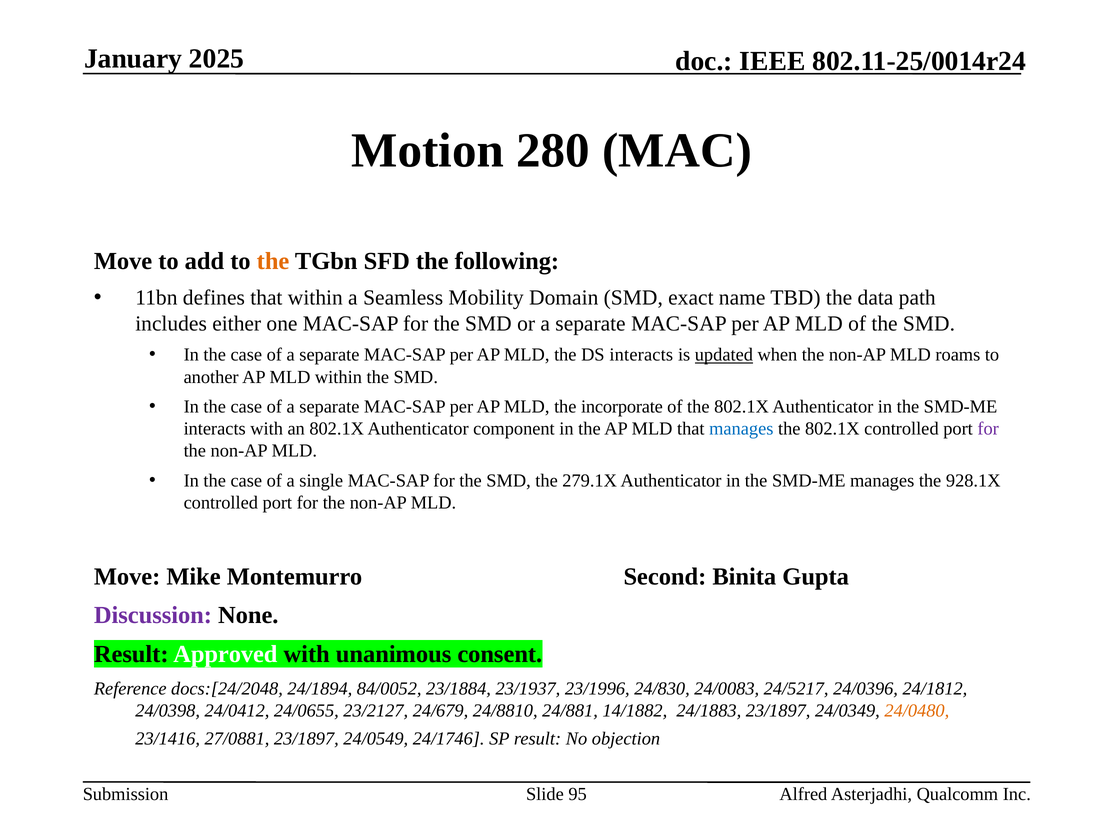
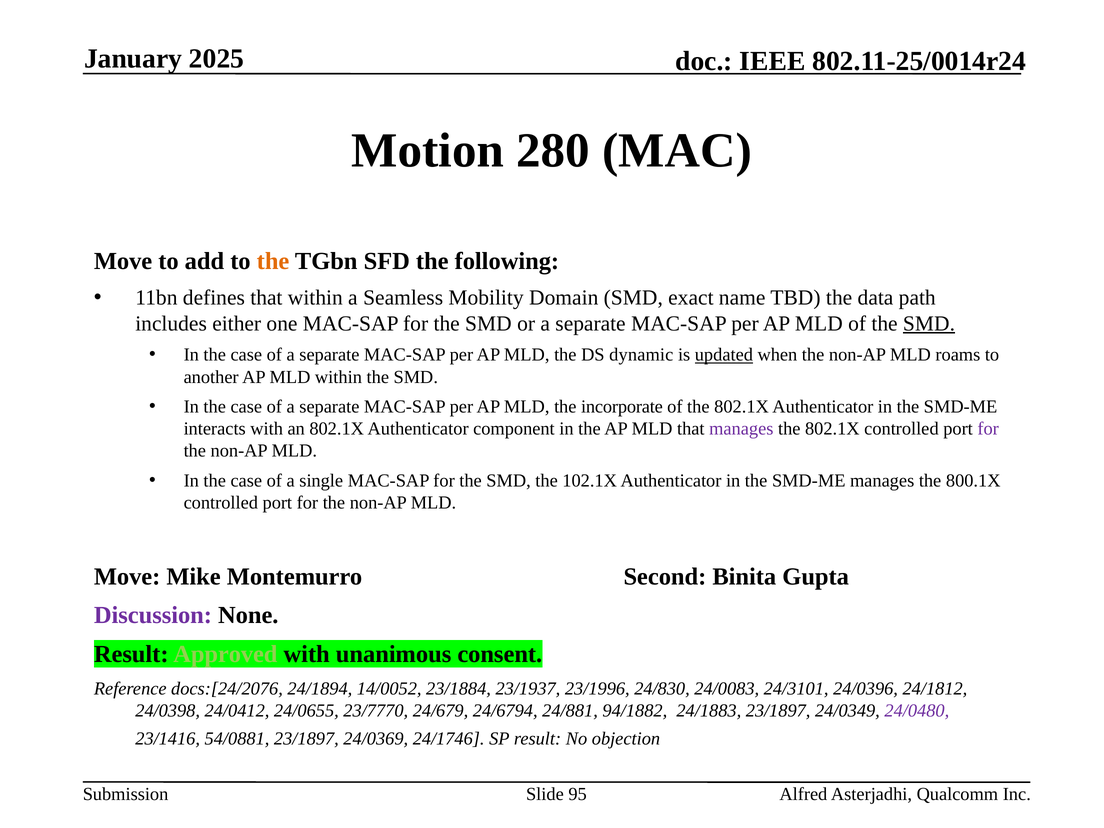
SMD at (929, 324) underline: none -> present
DS interacts: interacts -> dynamic
manages at (741, 429) colour: blue -> purple
279.1X: 279.1X -> 102.1X
928.1X: 928.1X -> 800.1X
Approved colour: white -> light green
docs:[24/2048: docs:[24/2048 -> docs:[24/2076
84/0052: 84/0052 -> 14/0052
24/5217: 24/5217 -> 24/3101
23/2127: 23/2127 -> 23/7770
24/8810: 24/8810 -> 24/6794
14/1882: 14/1882 -> 94/1882
24/0480 colour: orange -> purple
27/0881: 27/0881 -> 54/0881
24/0549: 24/0549 -> 24/0369
